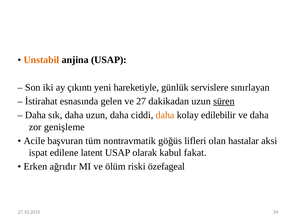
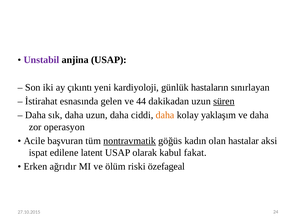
Unstabil colour: orange -> purple
hareketiyle: hareketiyle -> kardiyoloji
servislere: servislere -> hastaların
27: 27 -> 44
edilebilir: edilebilir -> yaklaşım
genişleme: genişleme -> operasyon
nontravmatik underline: none -> present
lifleri: lifleri -> kadın
